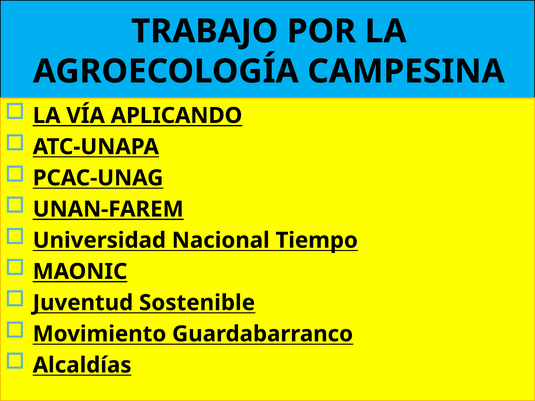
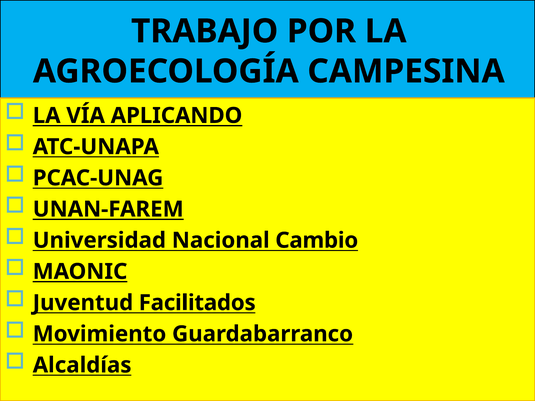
Tiempo: Tiempo -> Cambio
Sostenible: Sostenible -> Facilitados
